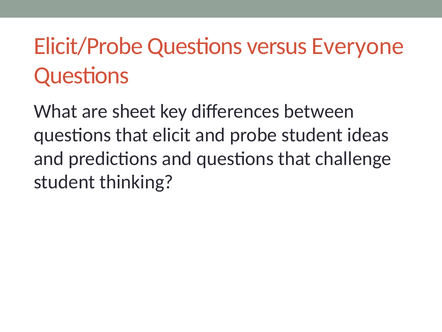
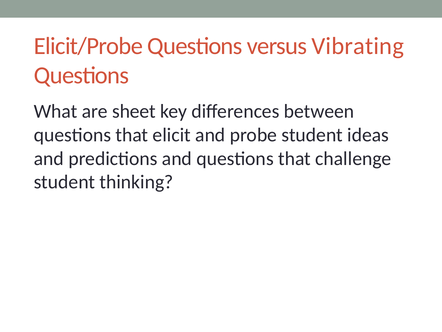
Everyone: Everyone -> Vibrating
